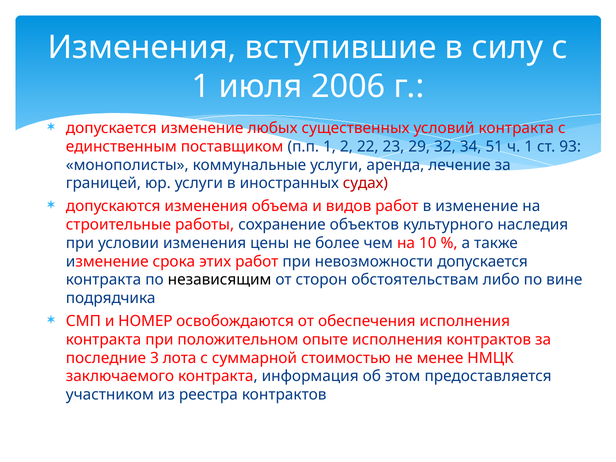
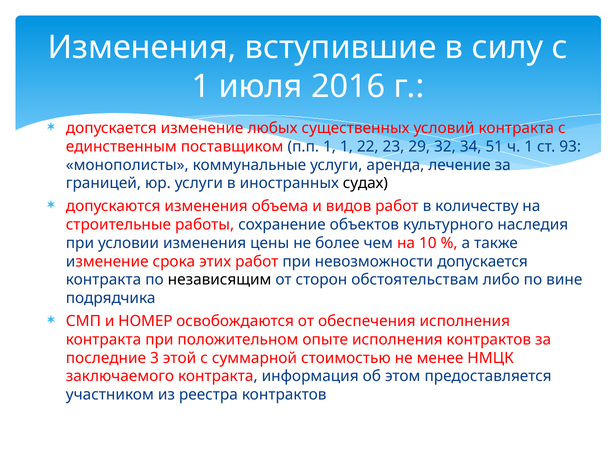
2006: 2006 -> 2016
1 2: 2 -> 1
судах colour: red -> black
в изменение: изменение -> количеству
лота: лота -> этой
